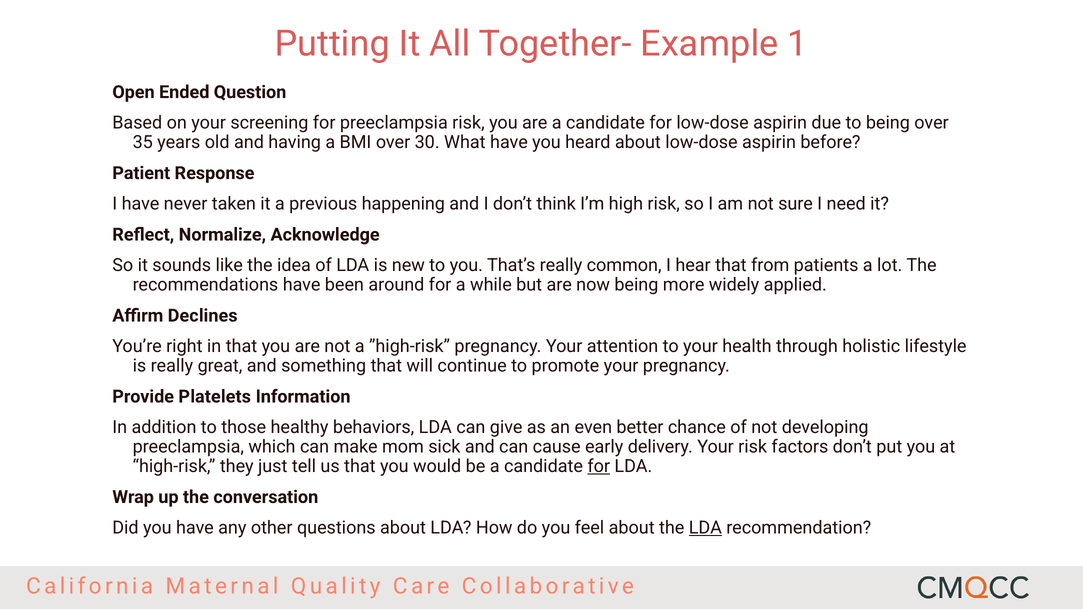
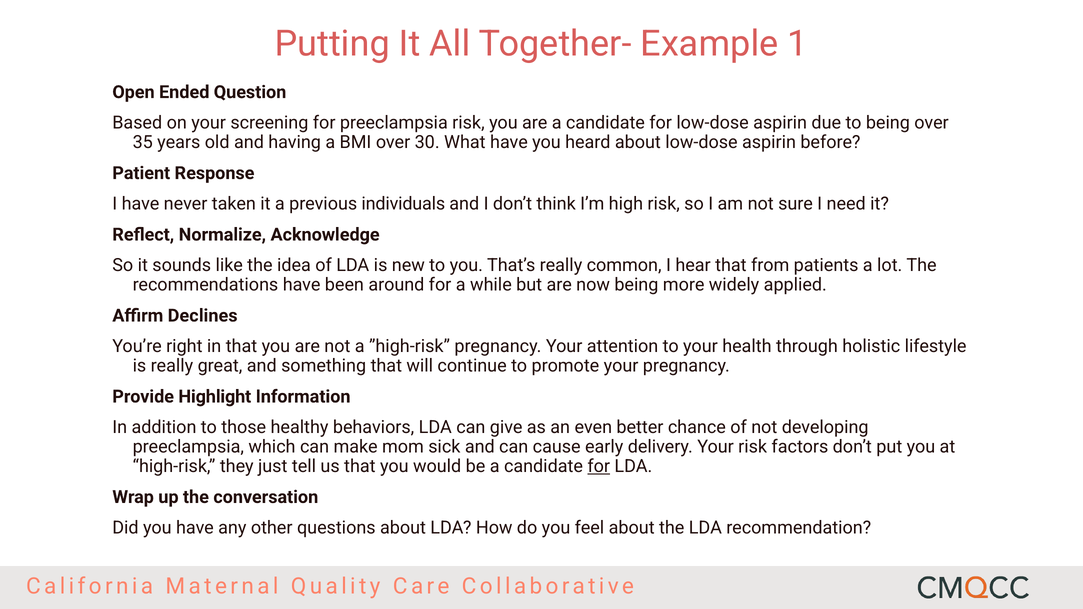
happening: happening -> individuals
Platelets: Platelets -> Highlight
LDA at (705, 528) underline: present -> none
